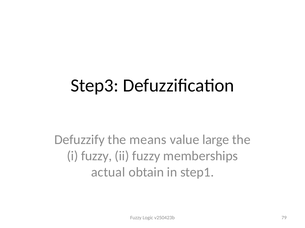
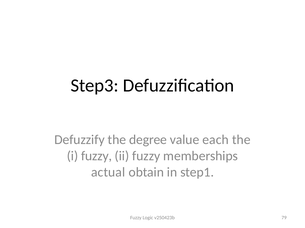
means: means -> degree
large: large -> each
